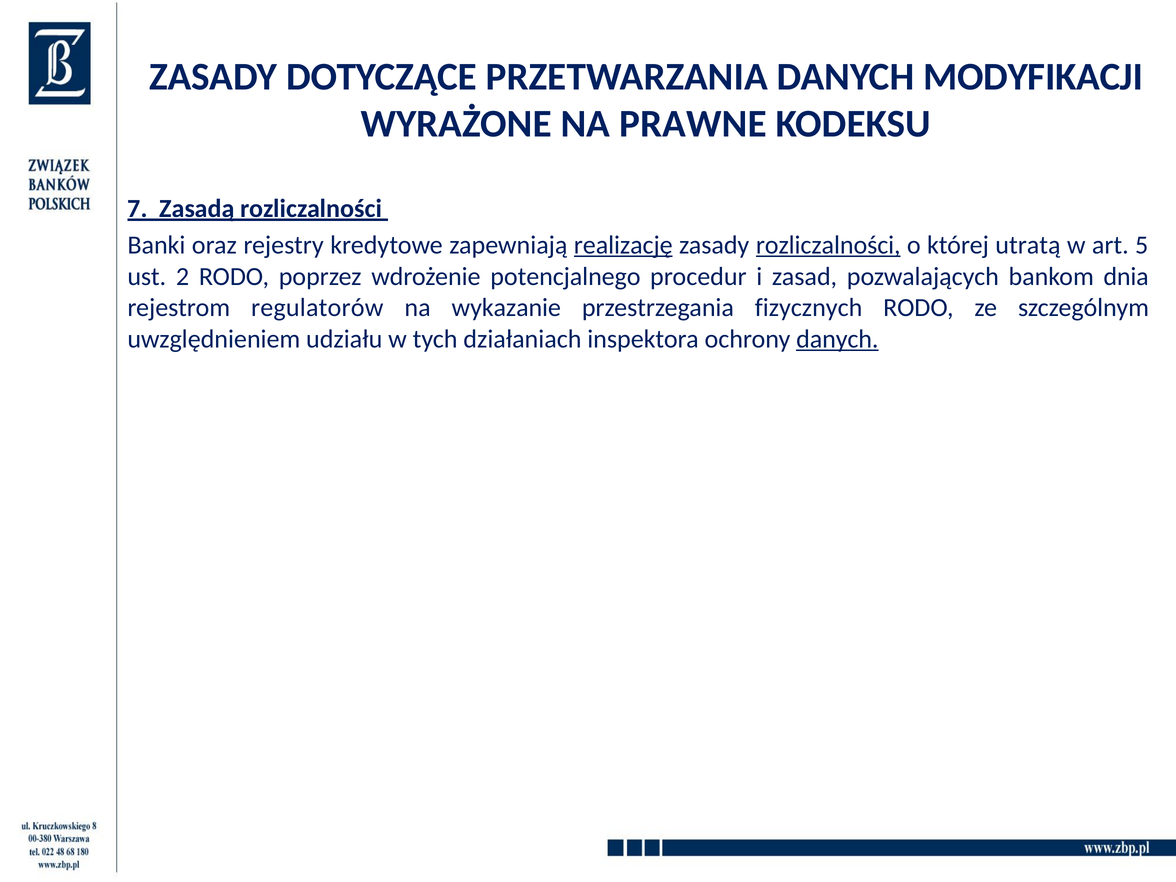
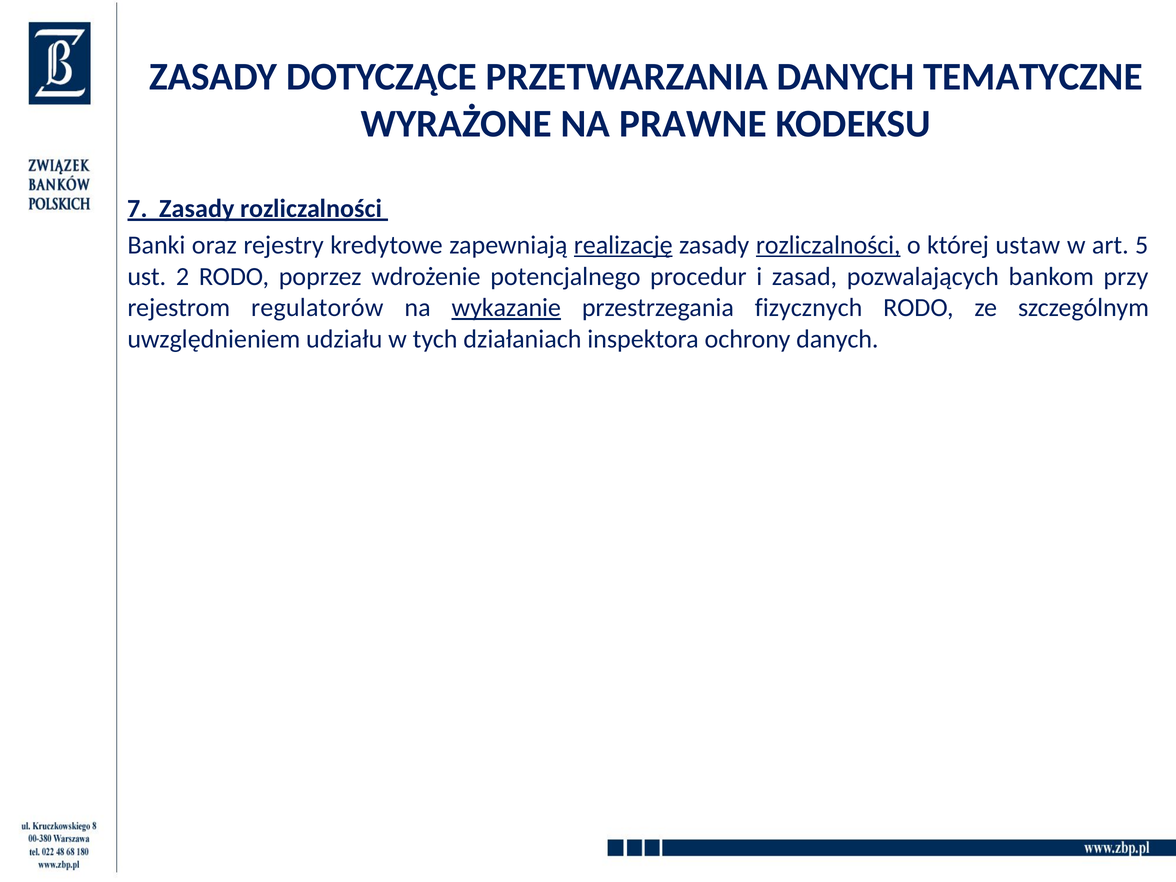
MODYFIKACJI: MODYFIKACJI -> TEMATYCZNE
7 Zasadą: Zasadą -> Zasady
utratą: utratą -> ustaw
dnia: dnia -> przy
wykazanie underline: none -> present
danych at (837, 339) underline: present -> none
